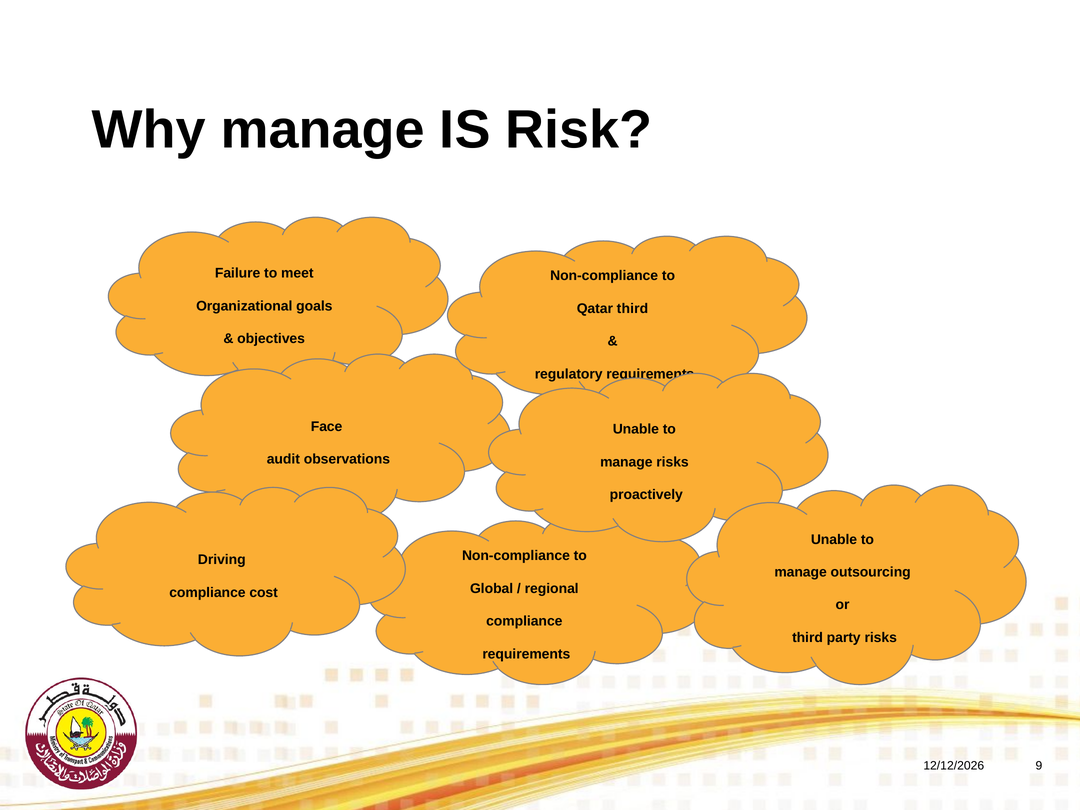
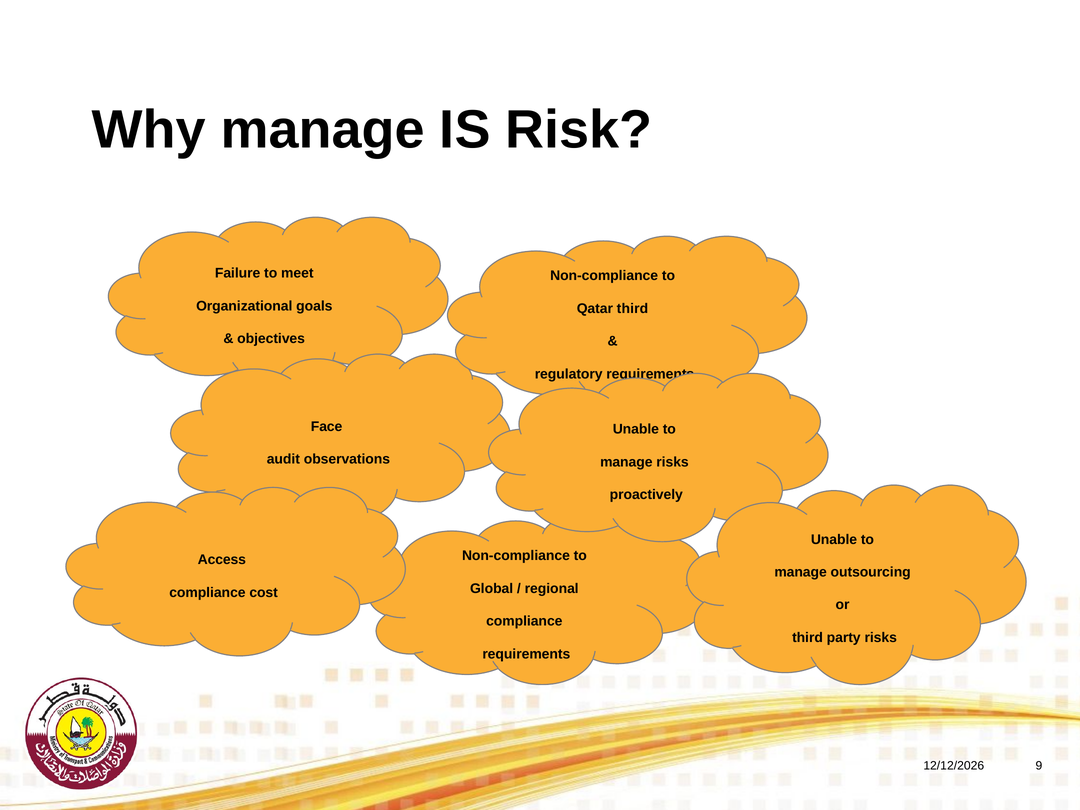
Driving: Driving -> Access
